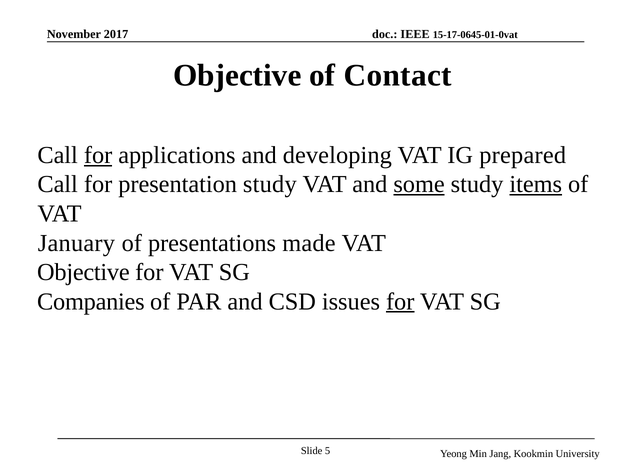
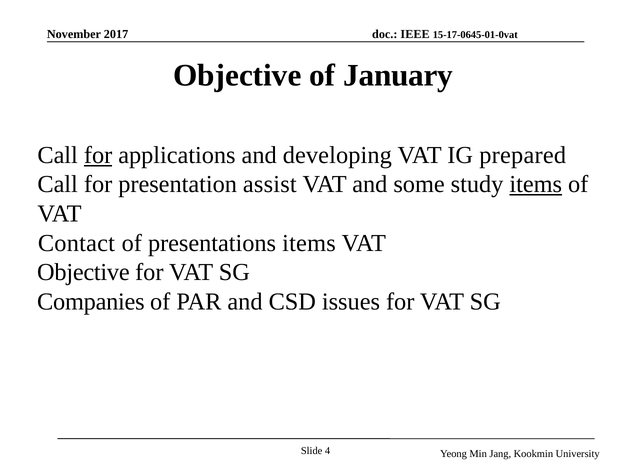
Contact: Contact -> January
presentation study: study -> assist
some underline: present -> none
January: January -> Contact
presentations made: made -> items
for at (400, 301) underline: present -> none
5: 5 -> 4
